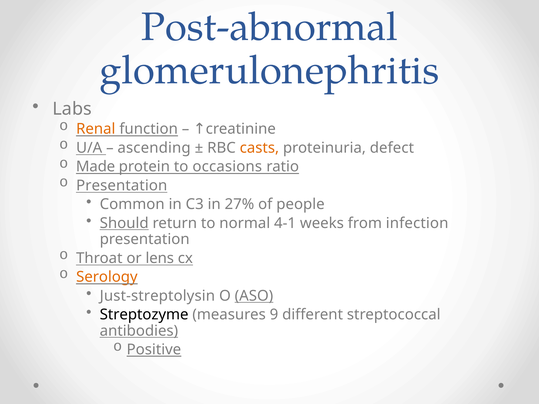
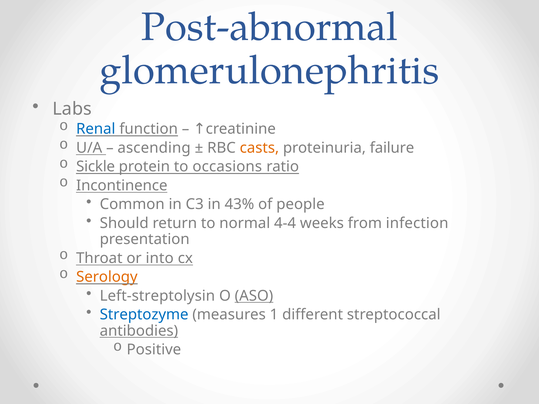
Renal colour: orange -> blue
defect: defect -> failure
Made: Made -> Sickle
o Presentation: Presentation -> Incontinence
27%: 27% -> 43%
Should underline: present -> none
4-1: 4-1 -> 4-4
lens: lens -> into
Just-streptolysin: Just-streptolysin -> Left-streptolysin
Streptozyme colour: black -> blue
9: 9 -> 1
Positive underline: present -> none
